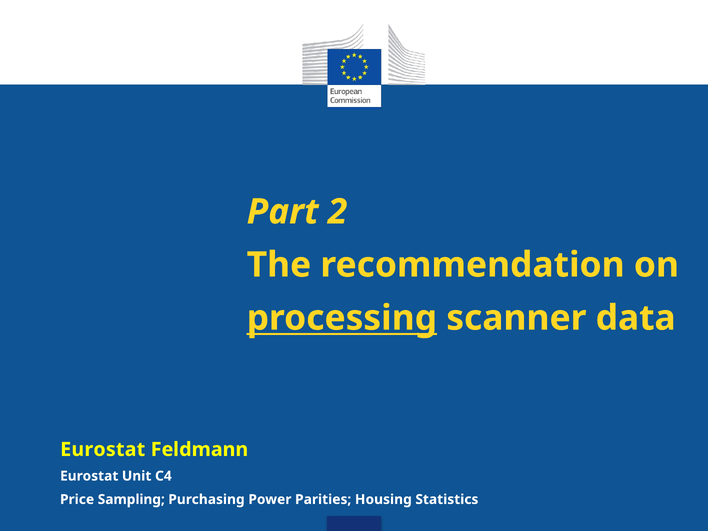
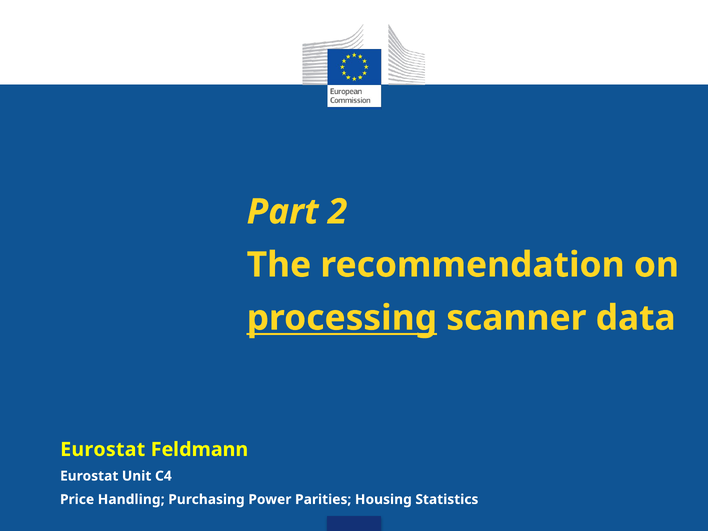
Sampling: Sampling -> Handling
